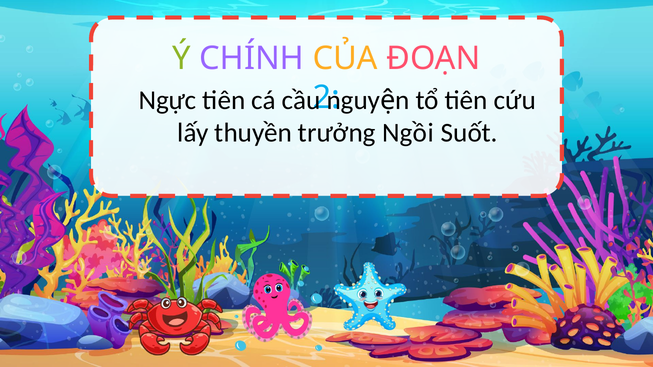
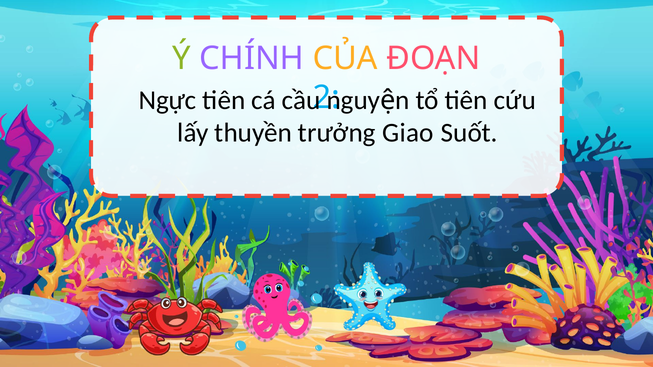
Ngồi: Ngồi -> Giao
